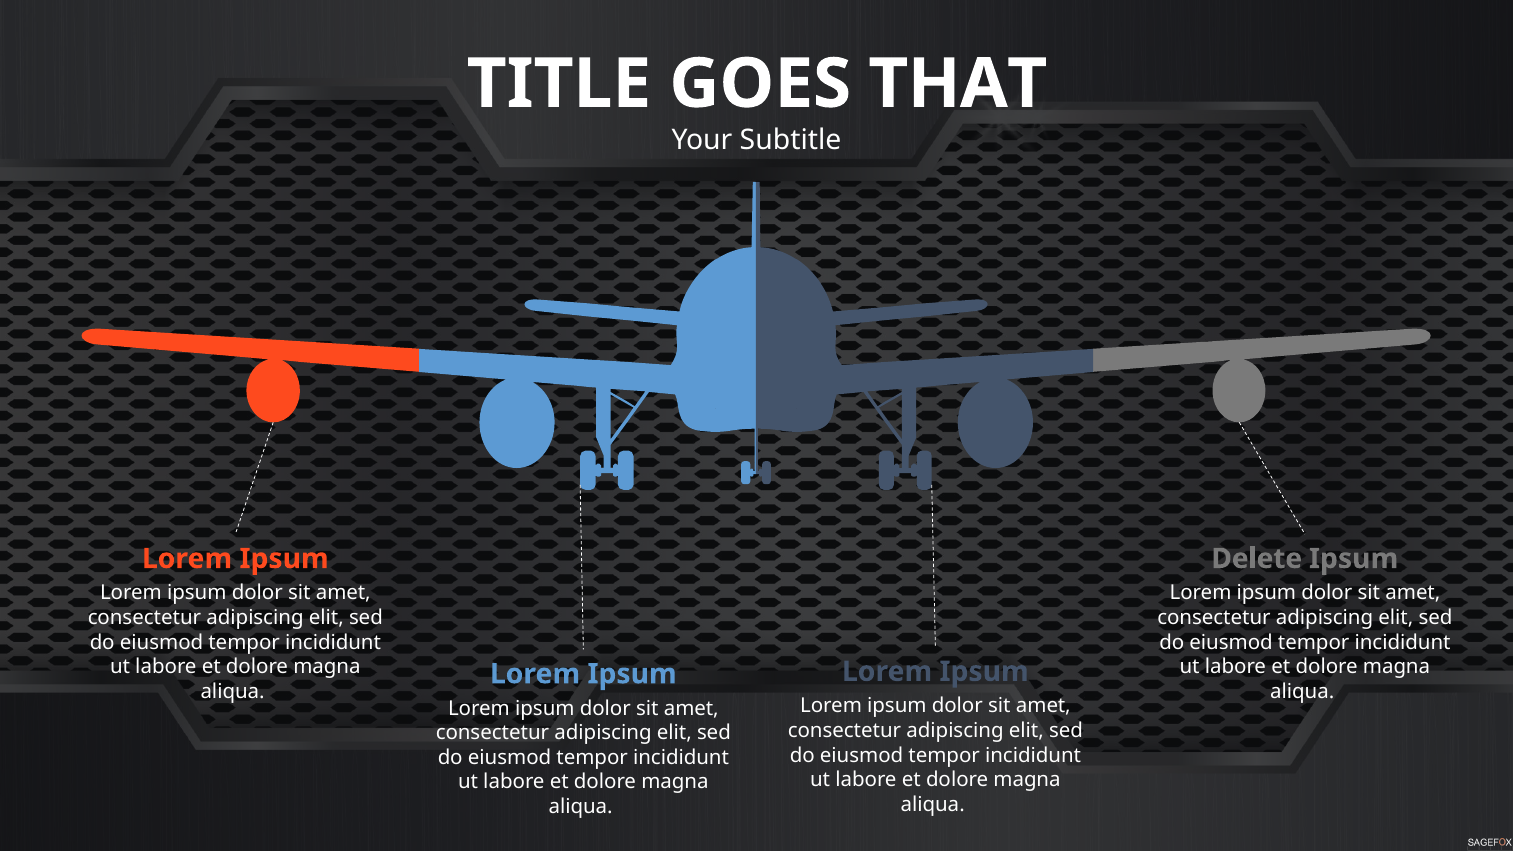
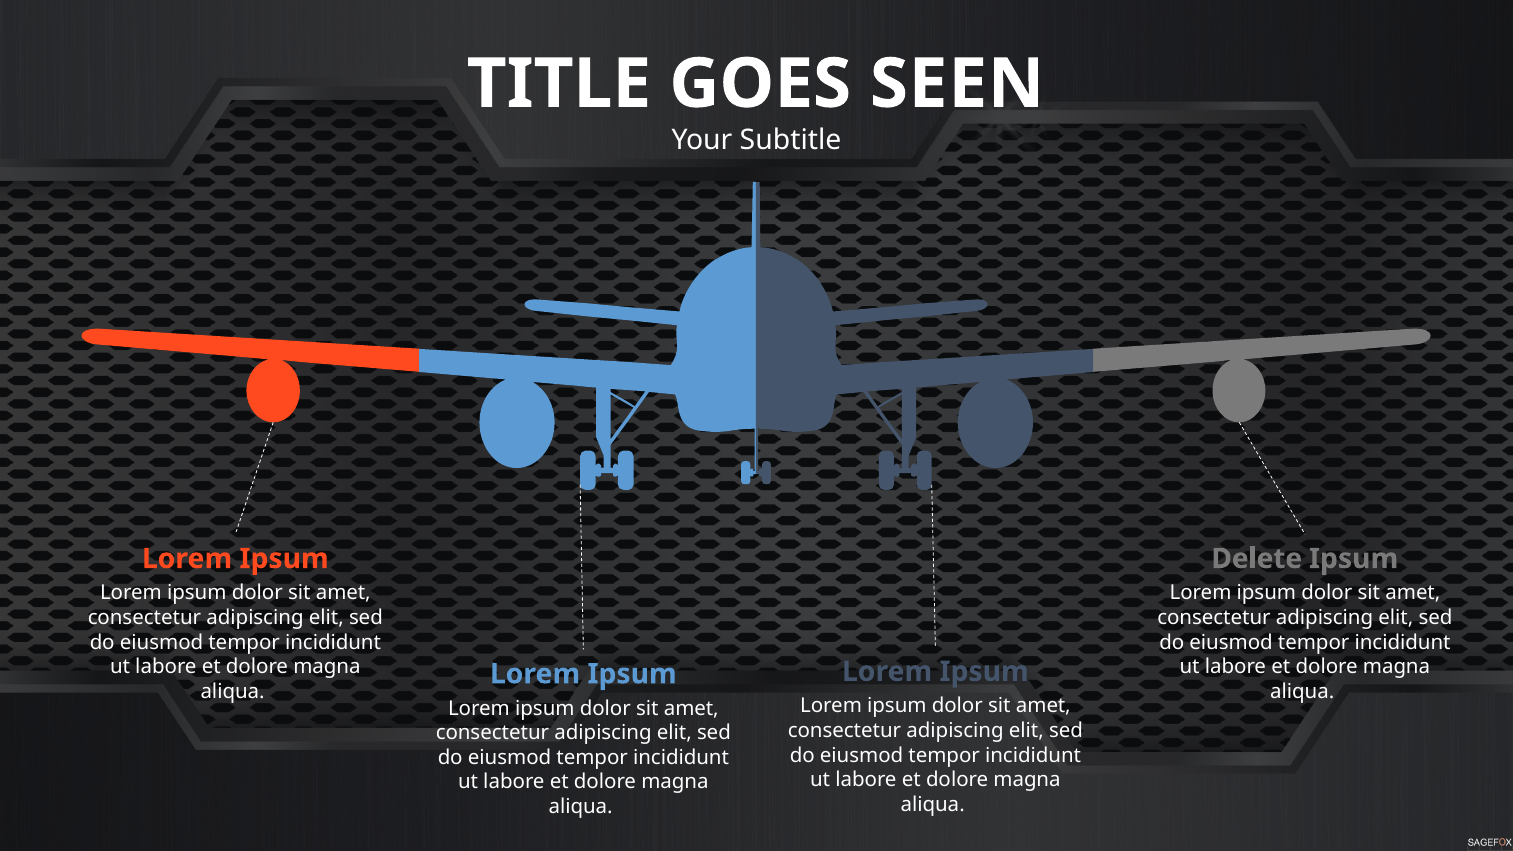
THAT: THAT -> SEEN
